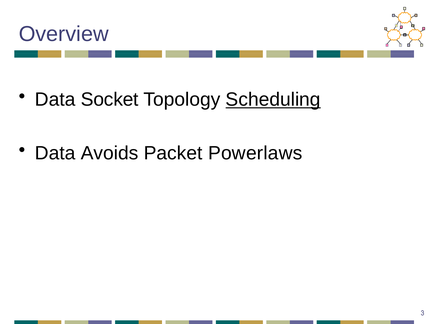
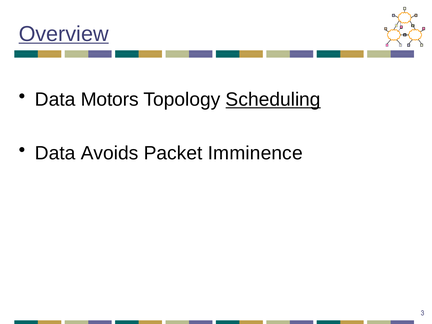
Overview underline: none -> present
Socket: Socket -> Motors
Powerlaws: Powerlaws -> Imminence
